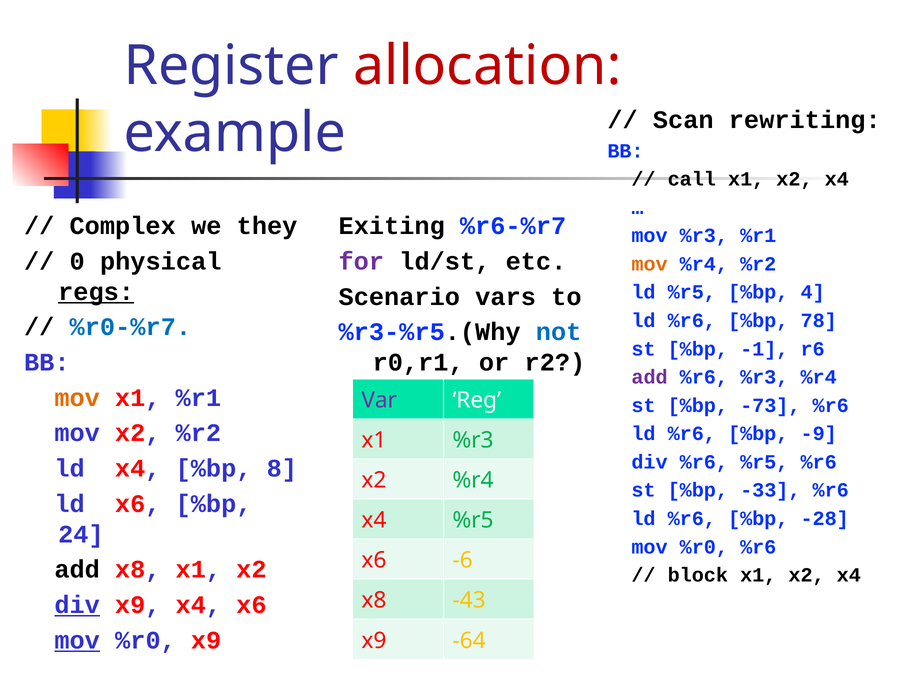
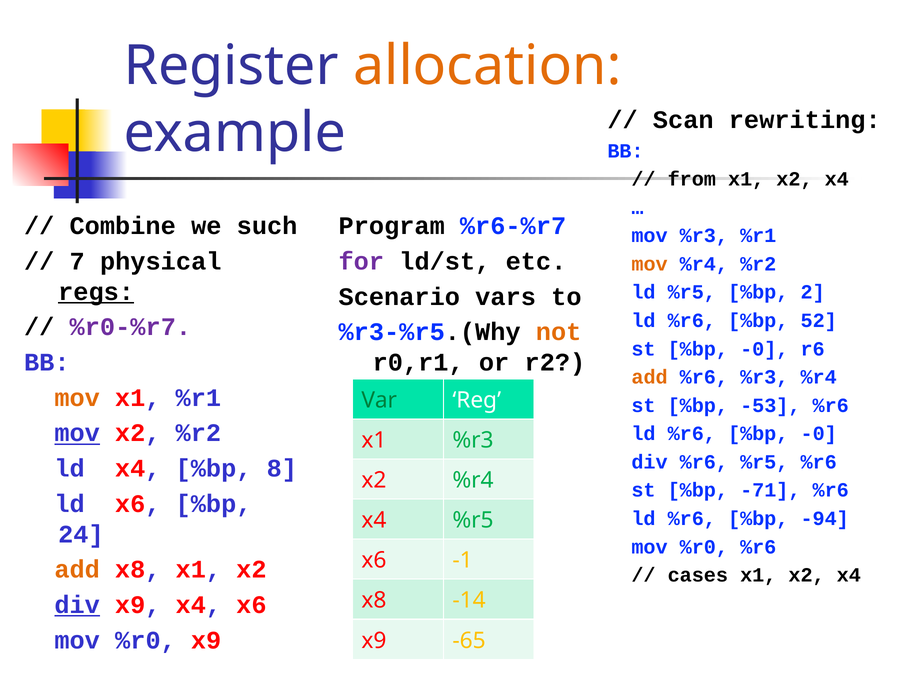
allocation colour: red -> orange
call: call -> from
Complex: Complex -> Combine
they: they -> such
Exiting: Exiting -> Program
0: 0 -> 7
4: 4 -> 2
78: 78 -> 52
%r0-%r7 colour: blue -> purple
not colour: blue -> orange
st %bp -1: -1 -> -0
add at (650, 377) colour: purple -> orange
Var colour: purple -> green
-73: -73 -> -53
mov at (77, 433) underline: none -> present
%r6 %bp -9: -9 -> -0
-33: -33 -> -71
-28: -28 -> -94
-6: -6 -> -1
add at (77, 569) colour: black -> orange
block: block -> cases
-43: -43 -> -14
mov at (77, 640) underline: present -> none
-64: -64 -> -65
